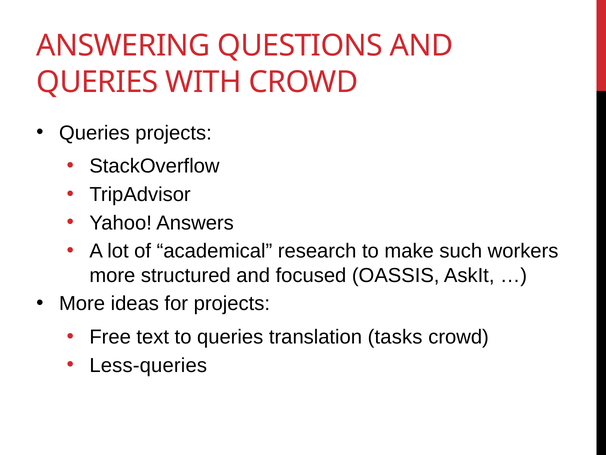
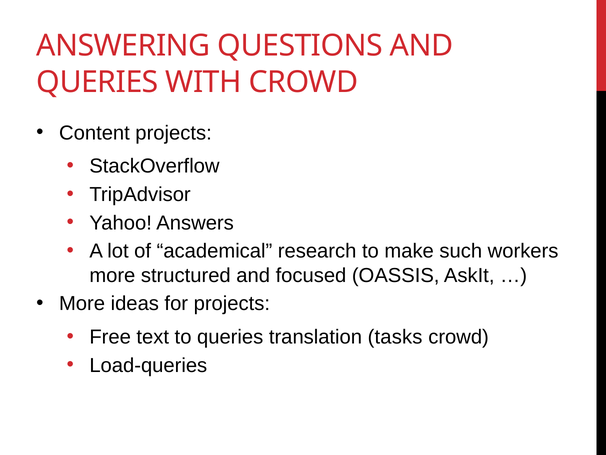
Queries at (94, 133): Queries -> Content
Less-queries: Less-queries -> Load-queries
